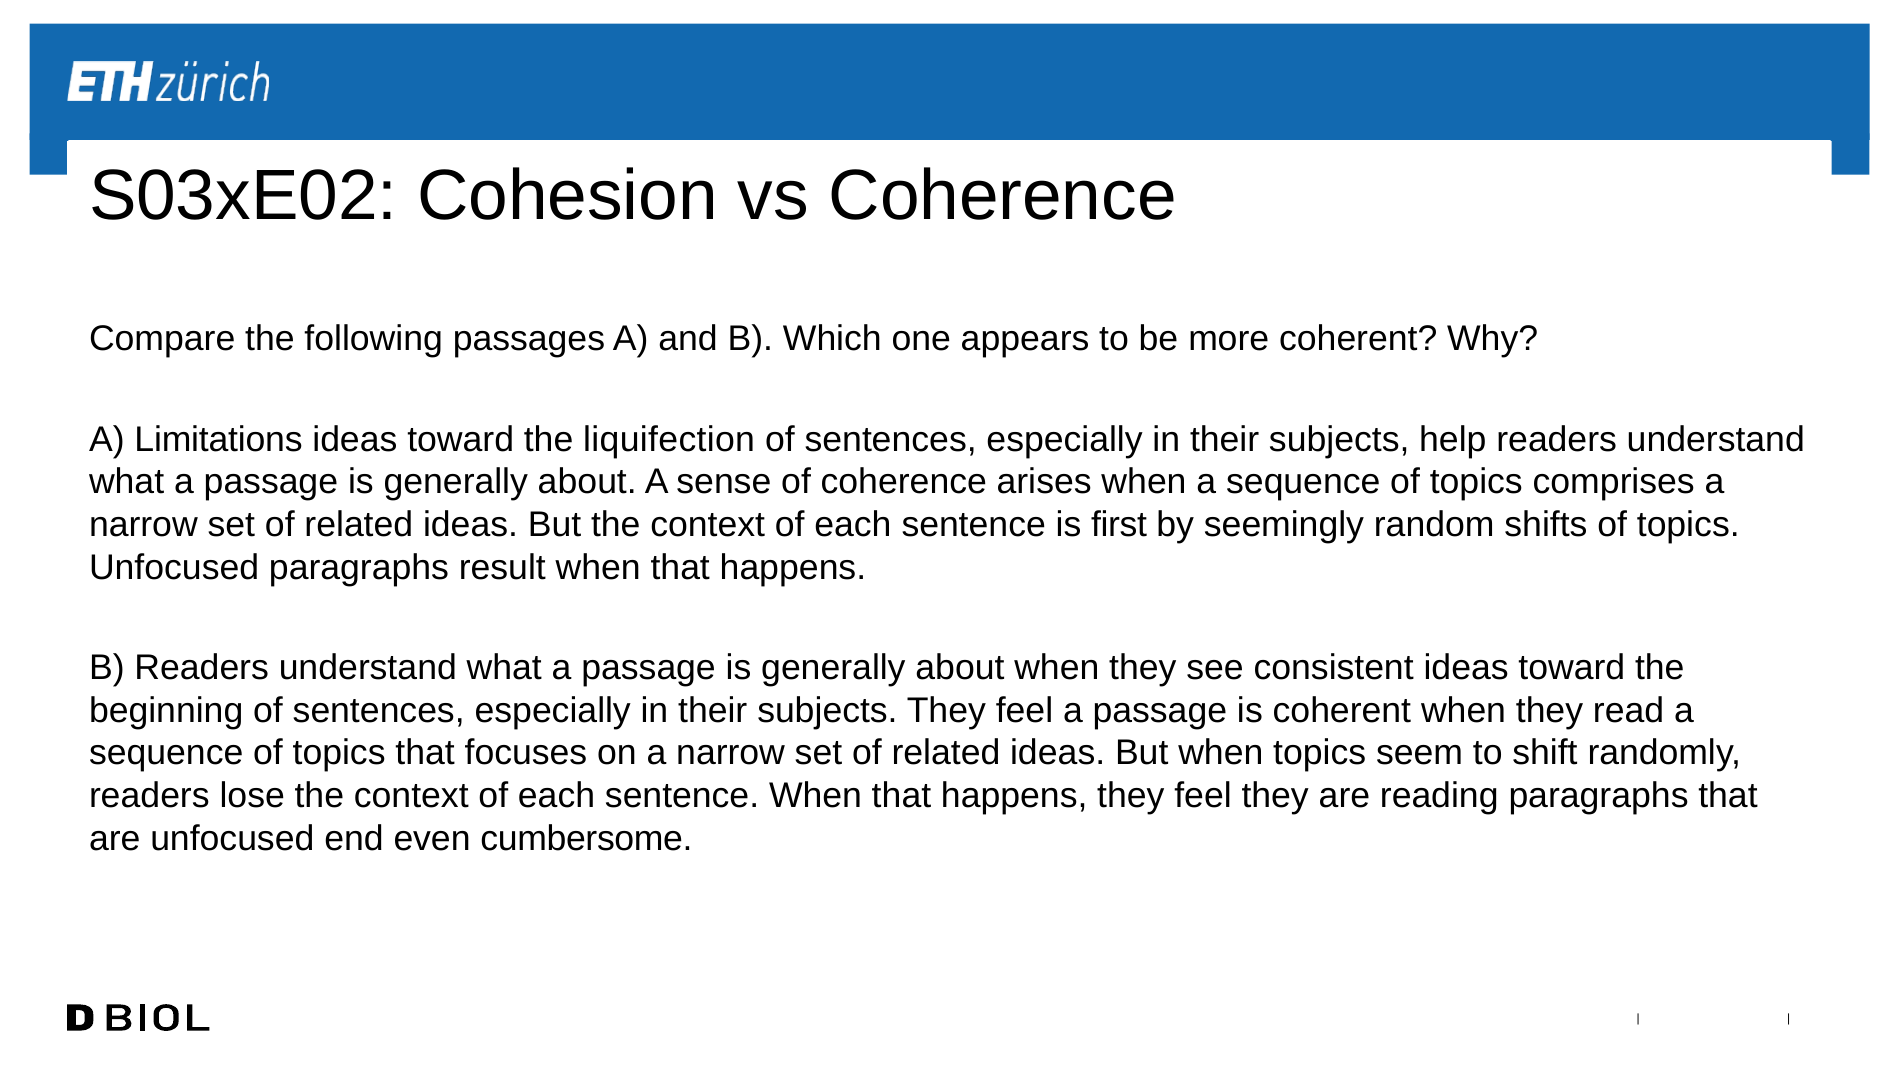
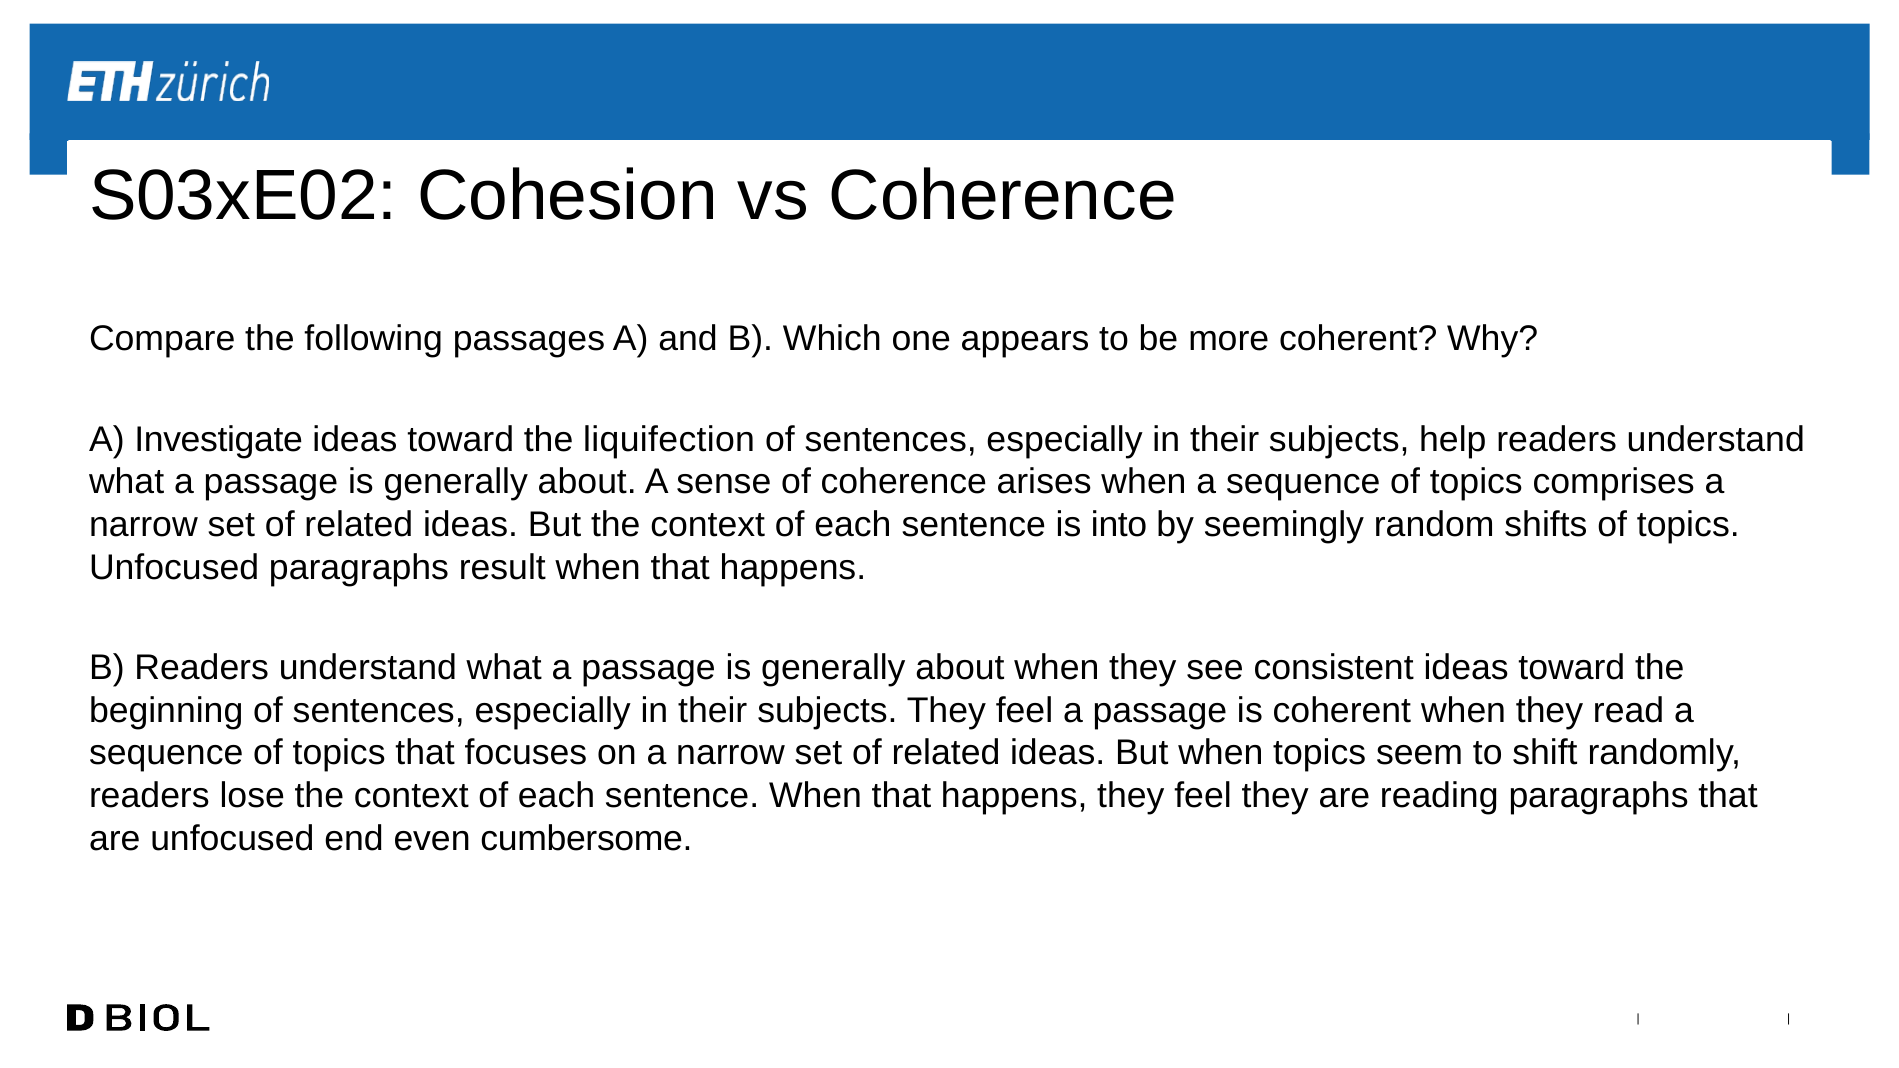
Limitations: Limitations -> Investigate
first: first -> into
